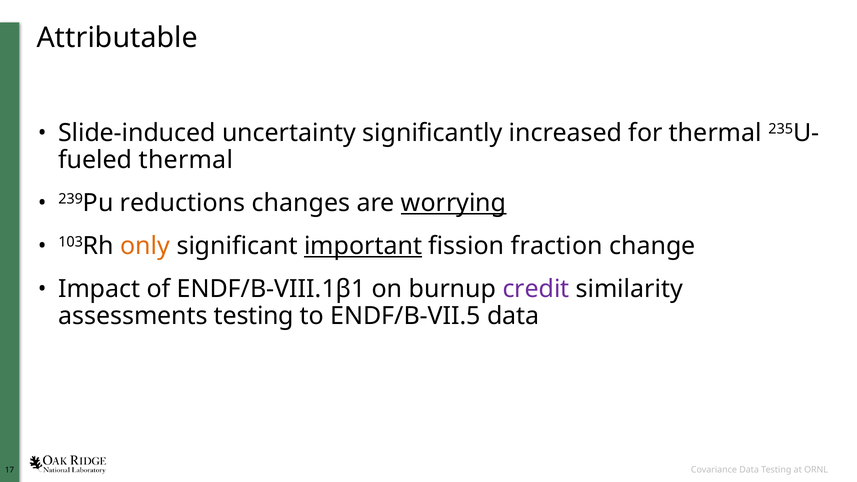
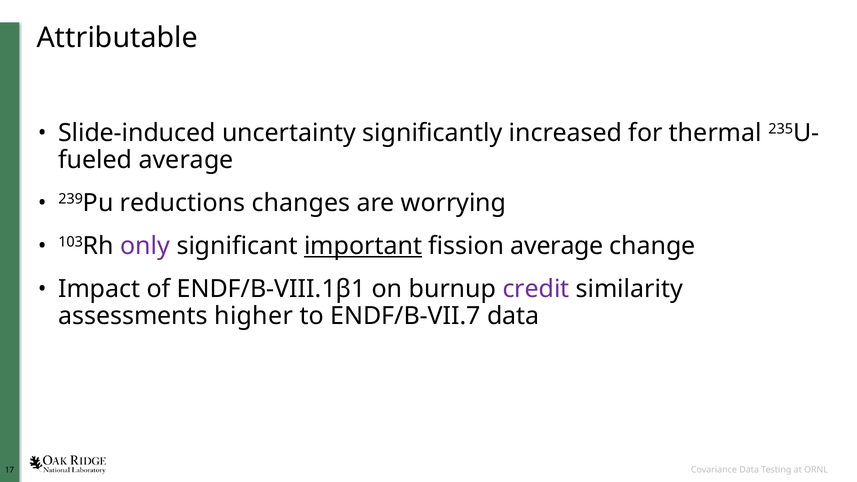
thermal at (186, 160): thermal -> average
worrying underline: present -> none
only colour: orange -> purple
fission fraction: fraction -> average
assessments testing: testing -> higher
ENDF/B-VII.5: ENDF/B-VII.5 -> ENDF/B-VII.7
